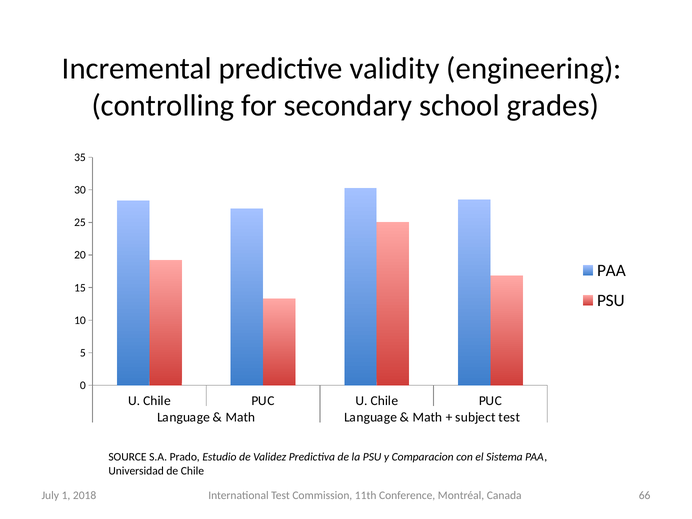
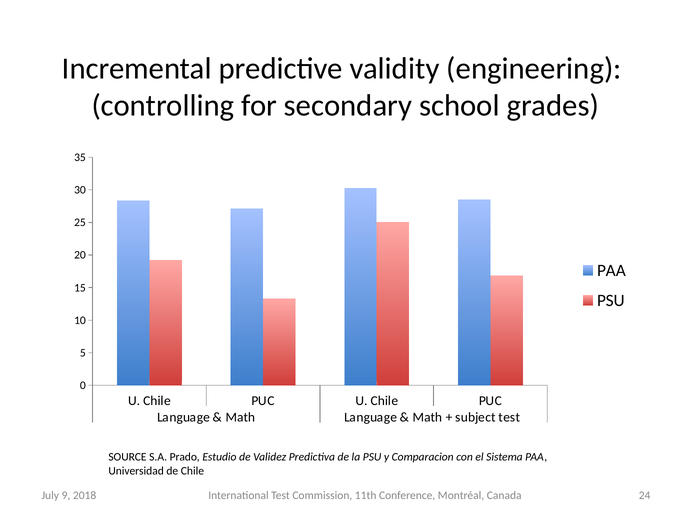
66: 66 -> 24
1: 1 -> 9
